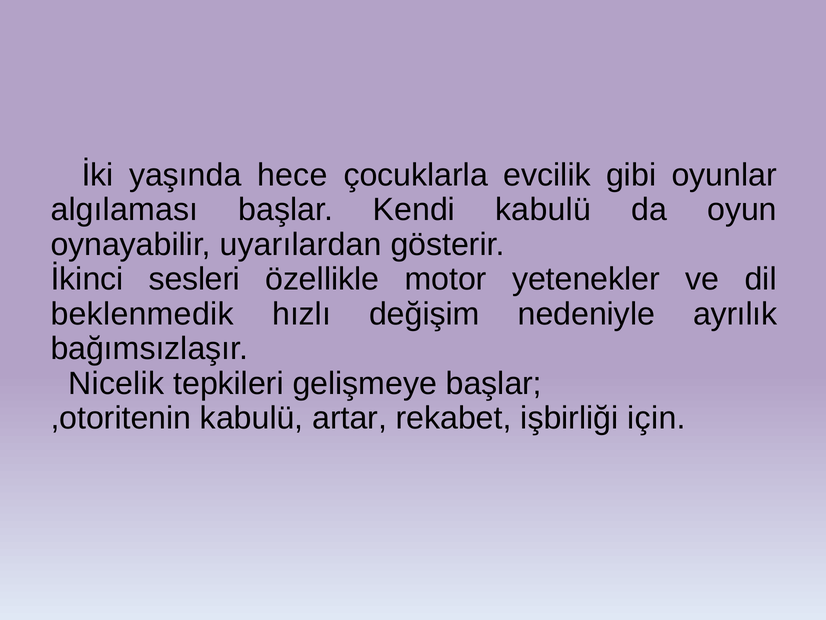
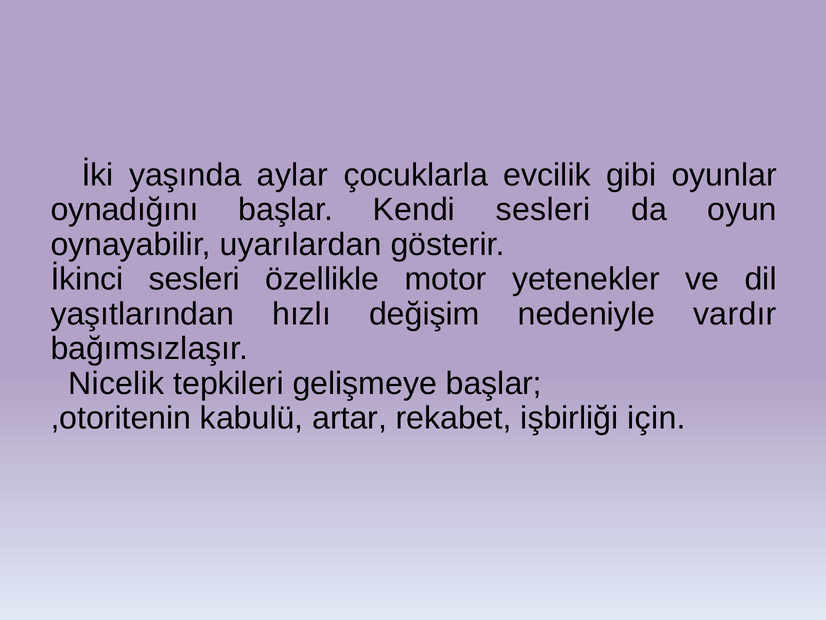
hece: hece -> aylar
algılaması: algılaması -> oynadığını
Kendi kabulü: kabulü -> sesleri
beklenmedik: beklenmedik -> yaşıtlarından
ayrılık: ayrılık -> vardır
